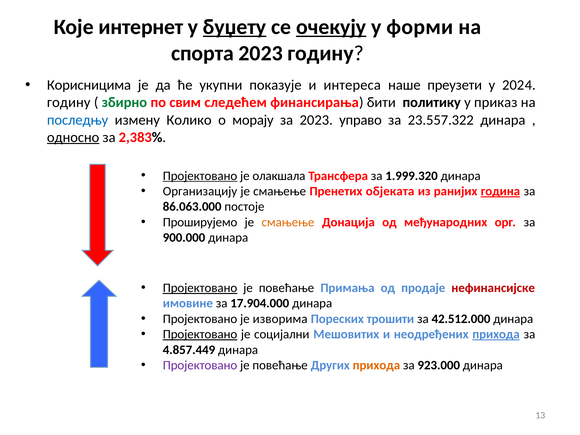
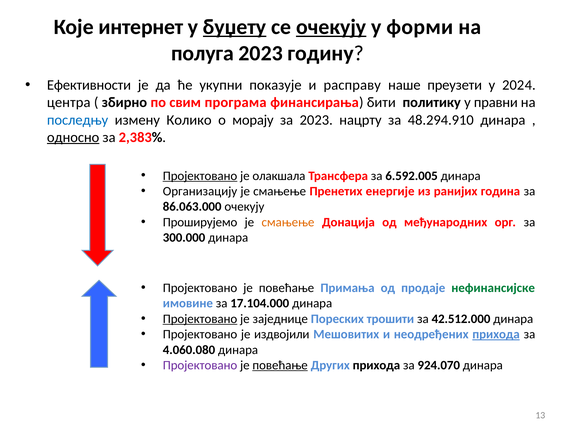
спорта: спорта -> полуга
Корисницима: Корисницима -> Ефективности
интереса: интереса -> расправу
годину at (69, 103): годину -> центра
збирно colour: green -> black
следећем: следећем -> програма
приказ: приказ -> правни
управо: управо -> нацрту
23.557.322: 23.557.322 -> 48.294.910
1.999.320: 1.999.320 -> 6.592.005
објеката: објеката -> енергије
година underline: present -> none
86.063.000 постоје: постоје -> очекују
900.000: 900.000 -> 300.000
Пројектовано at (200, 288) underline: present -> none
нефинансијске colour: red -> green
17.904.000: 17.904.000 -> 17.104.000
Пројектовано at (200, 319) underline: none -> present
изворима: изворима -> заједнице
Пројектовано at (200, 334) underline: present -> none
социјални: социјални -> издвојили
4.857.449: 4.857.449 -> 4.060.080
повећање at (280, 365) underline: none -> present
прихода at (376, 365) colour: orange -> black
923.000: 923.000 -> 924.070
